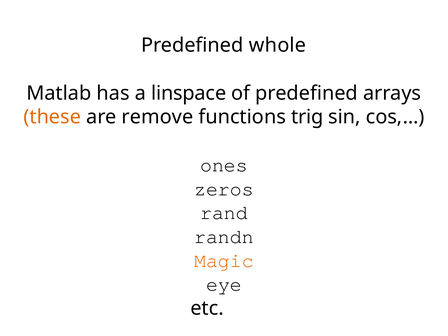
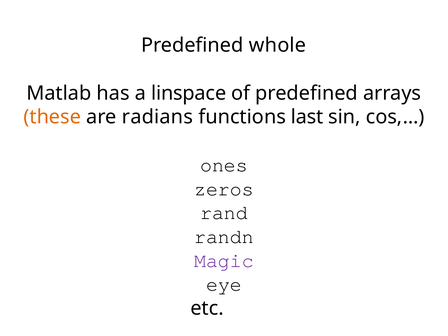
remove: remove -> radians
trig: trig -> last
Magic colour: orange -> purple
